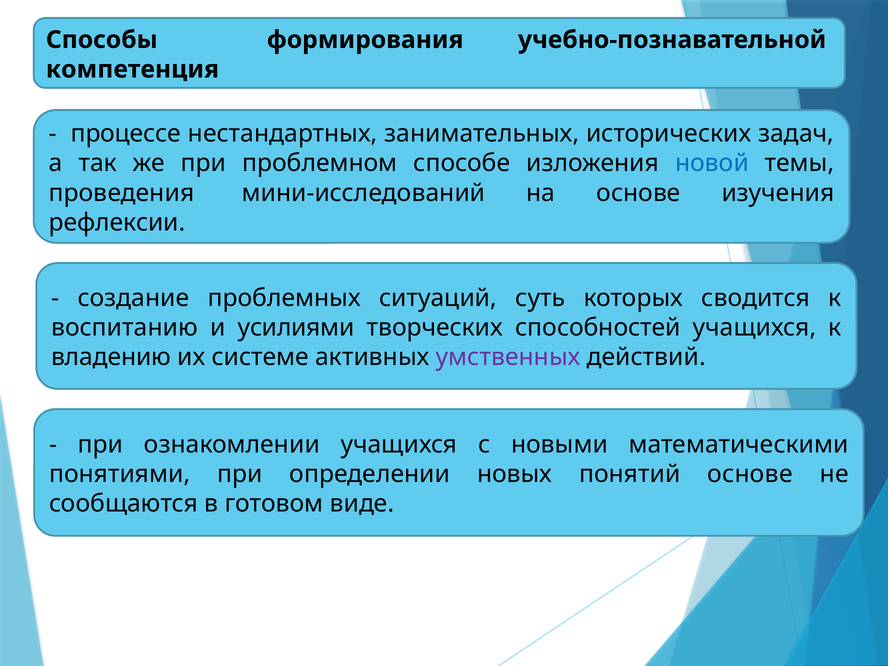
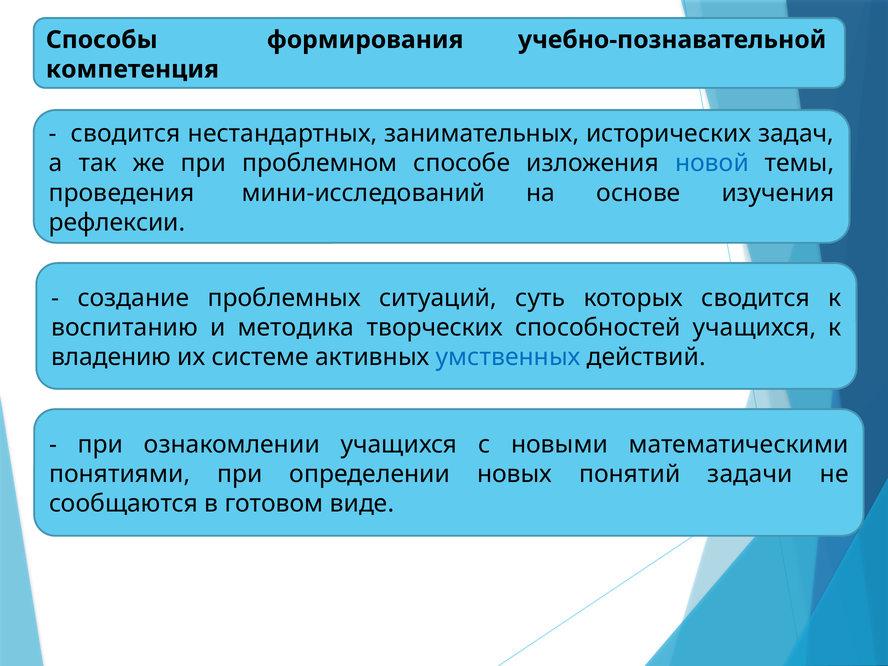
процессе at (126, 134): процессе -> сводится
усилиями: усилиями -> методика
умственных colour: purple -> blue
понятий основе: основе -> задачи
